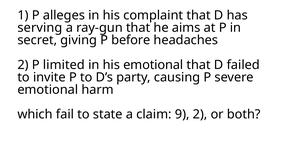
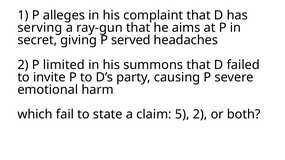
before: before -> served
his emotional: emotional -> summons
9: 9 -> 5
